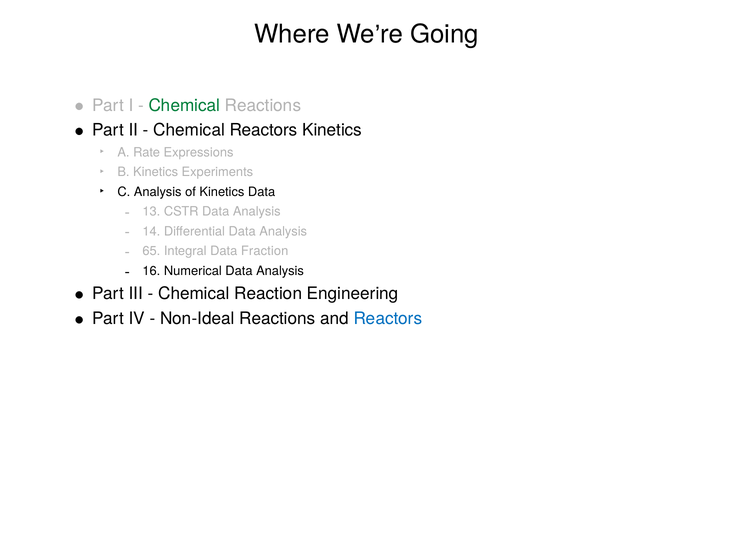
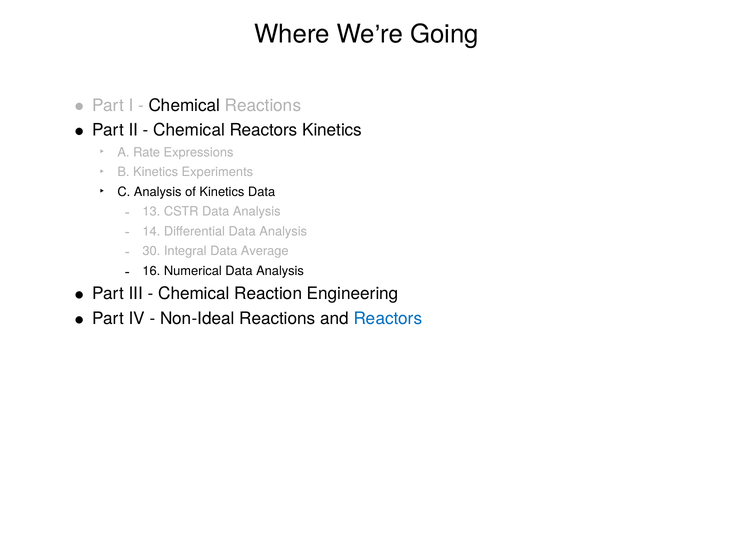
Chemical at (184, 105) colour: green -> black
65: 65 -> 30
Fraction: Fraction -> Average
